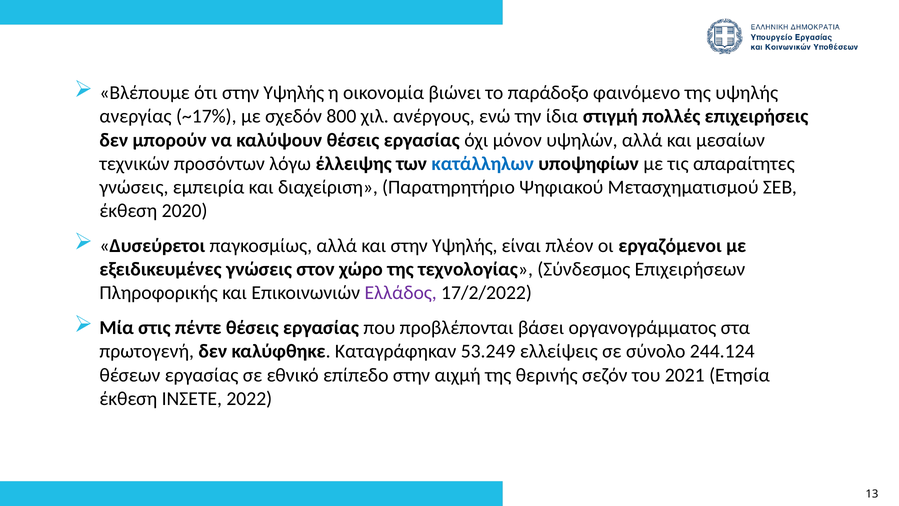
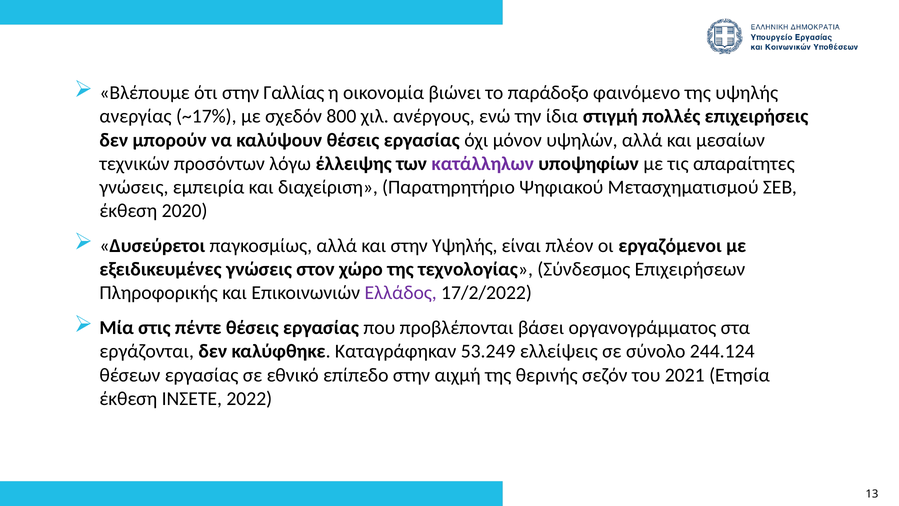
ότι στην Υψηλής: Υψηλής -> Γαλλίας
κατάλληλων colour: blue -> purple
πρωτογενή: πρωτογενή -> εργάζονται
